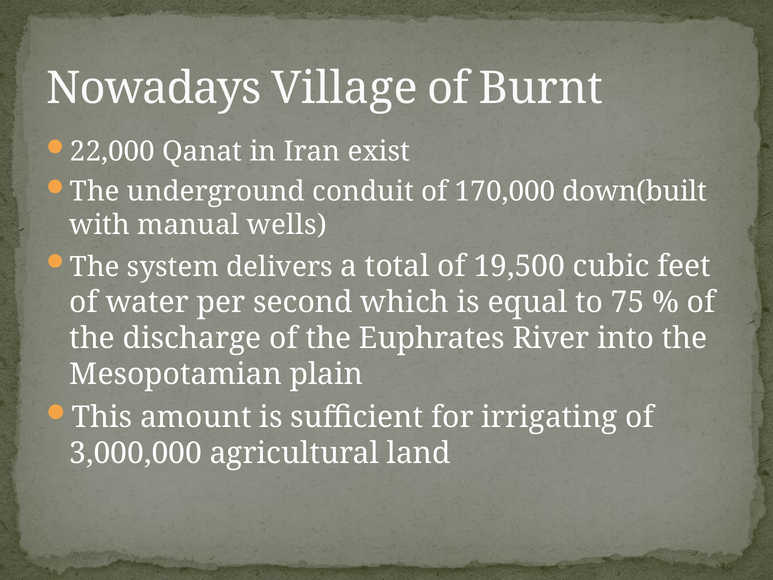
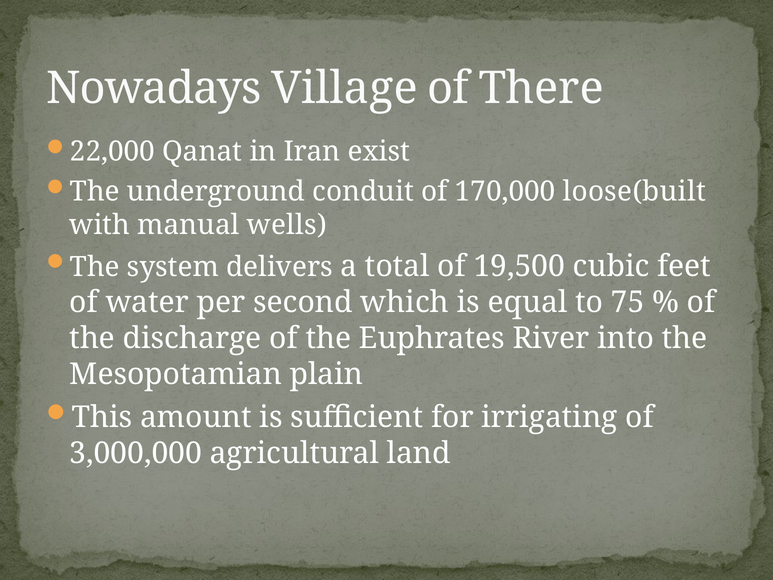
Burnt: Burnt -> There
down(built: down(built -> loose(built
